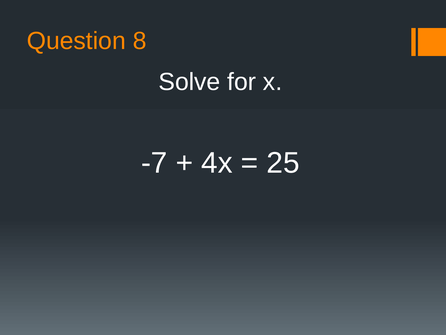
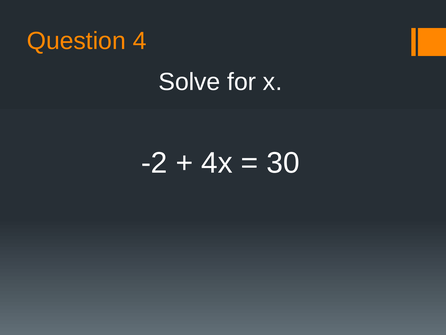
8: 8 -> 4
-7: -7 -> -2
25: 25 -> 30
